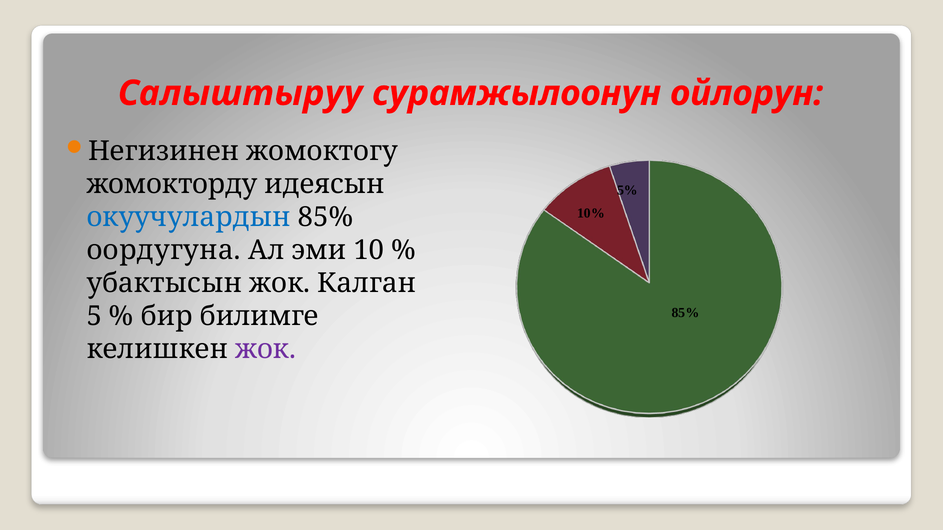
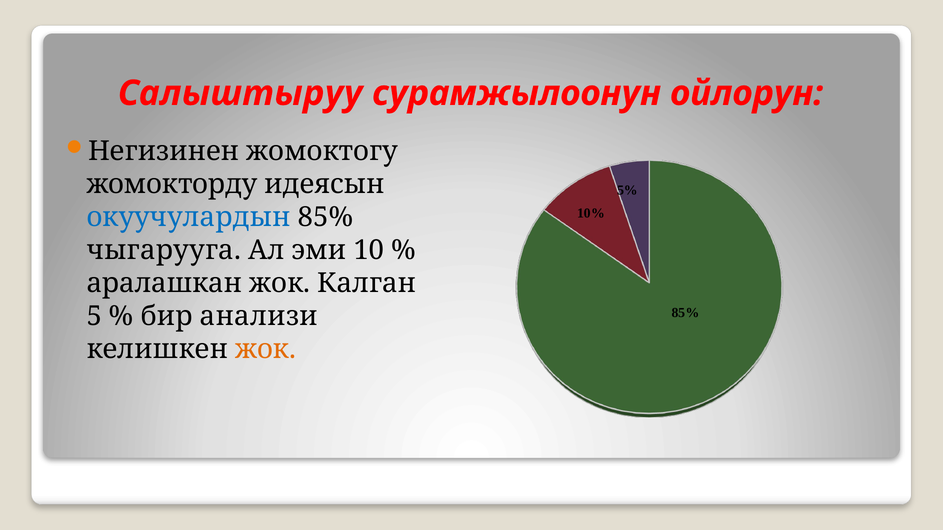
оордугуна: оордугуна -> чыгарууга
убактысын: убактысын -> аралашкан
билимге: билимге -> анализи
жок at (266, 350) colour: purple -> orange
